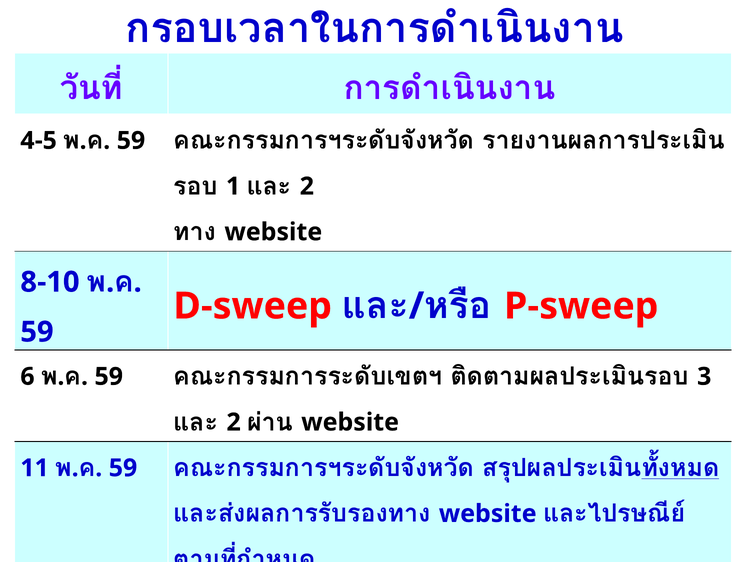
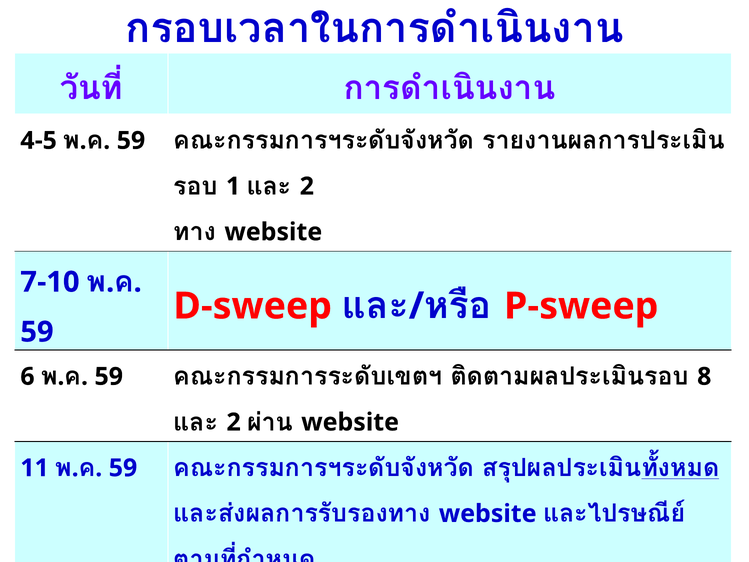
8-10: 8-10 -> 7-10
3: 3 -> 8
